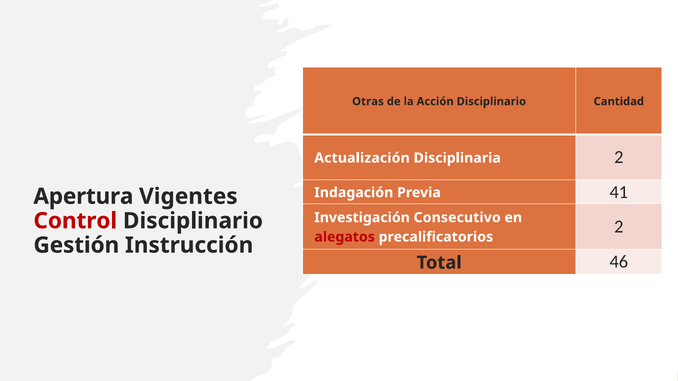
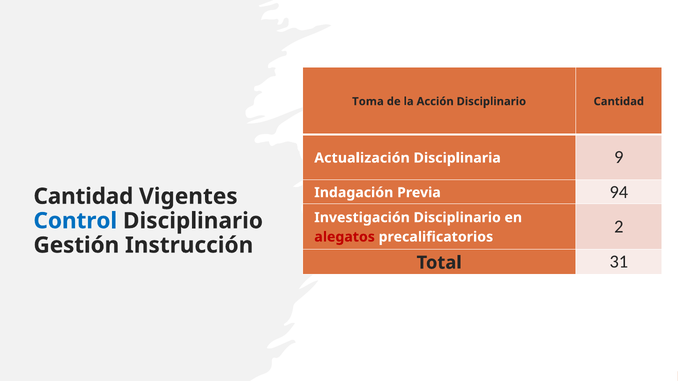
Otras: Otras -> Toma
Disciplinaria 2: 2 -> 9
41: 41 -> 94
Apertura at (83, 197): Apertura -> Cantidad
Investigación Consecutivo: Consecutivo -> Disciplinario
Control colour: red -> blue
46: 46 -> 31
